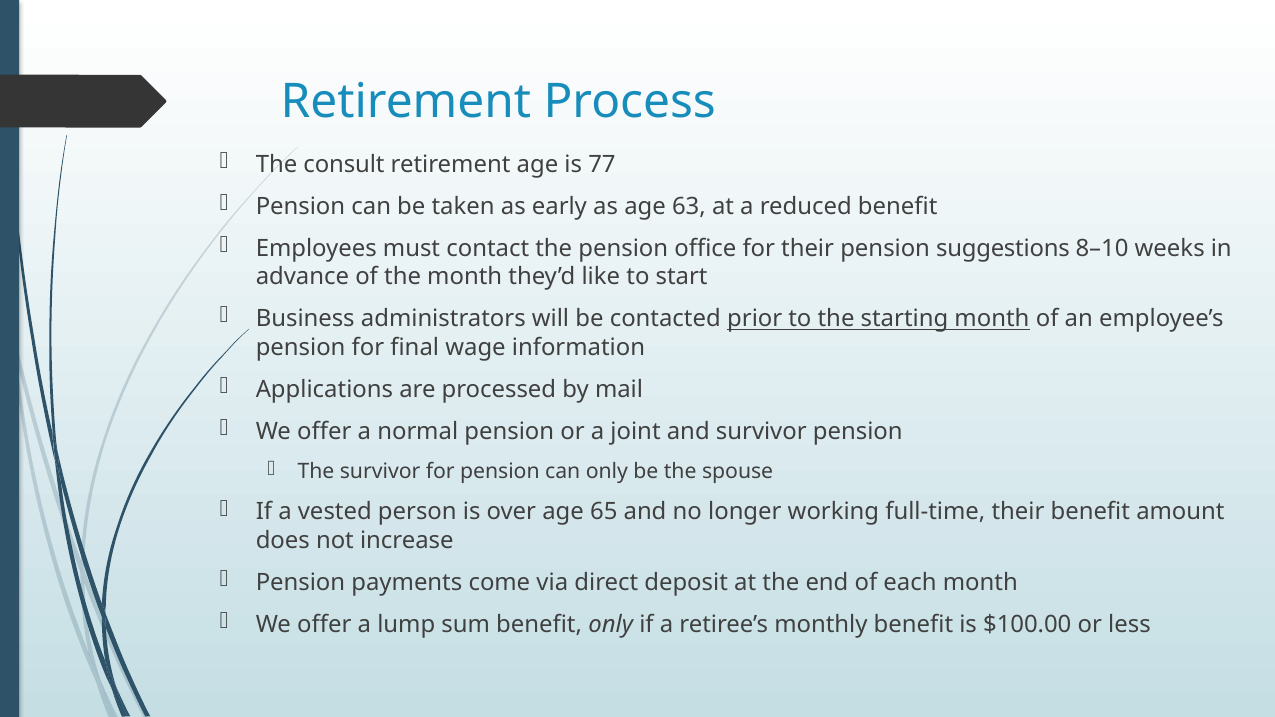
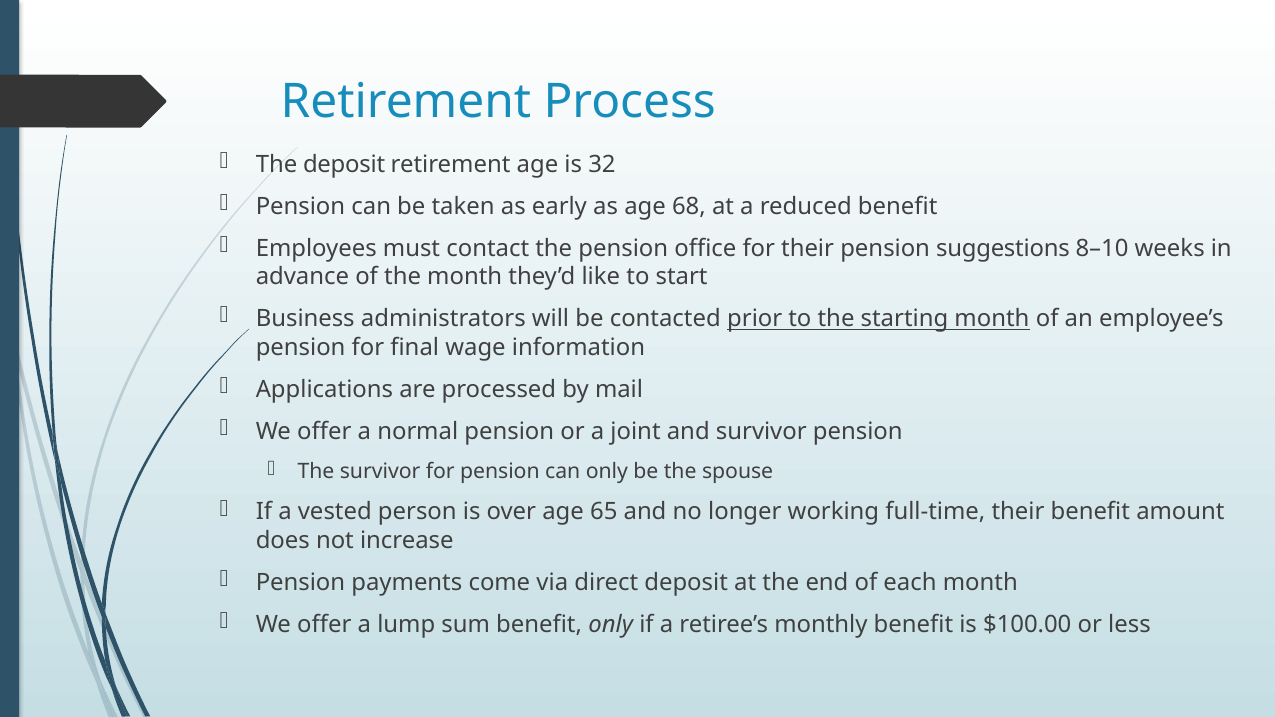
The consult: consult -> deposit
77: 77 -> 32
63: 63 -> 68
